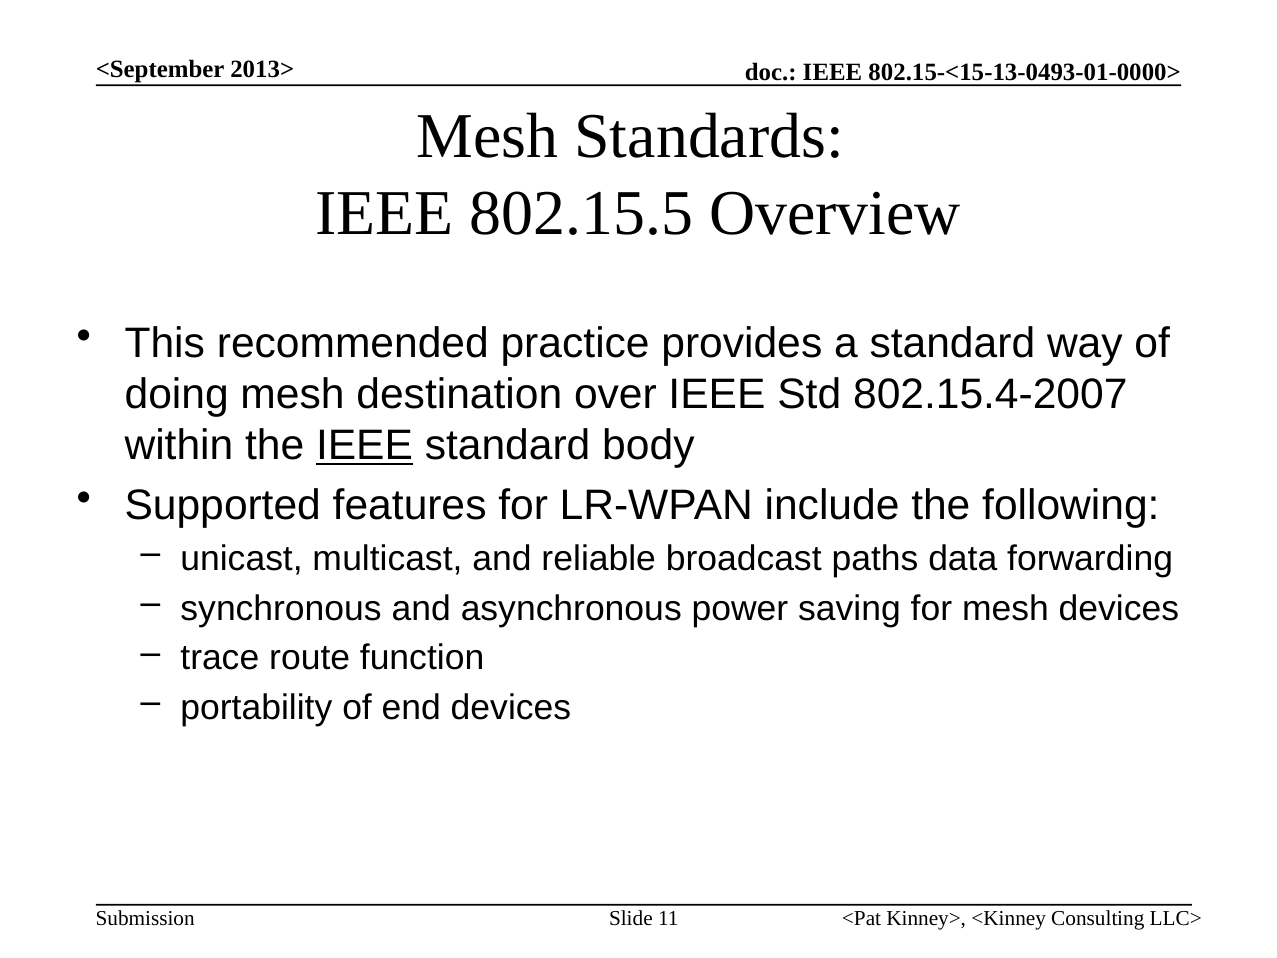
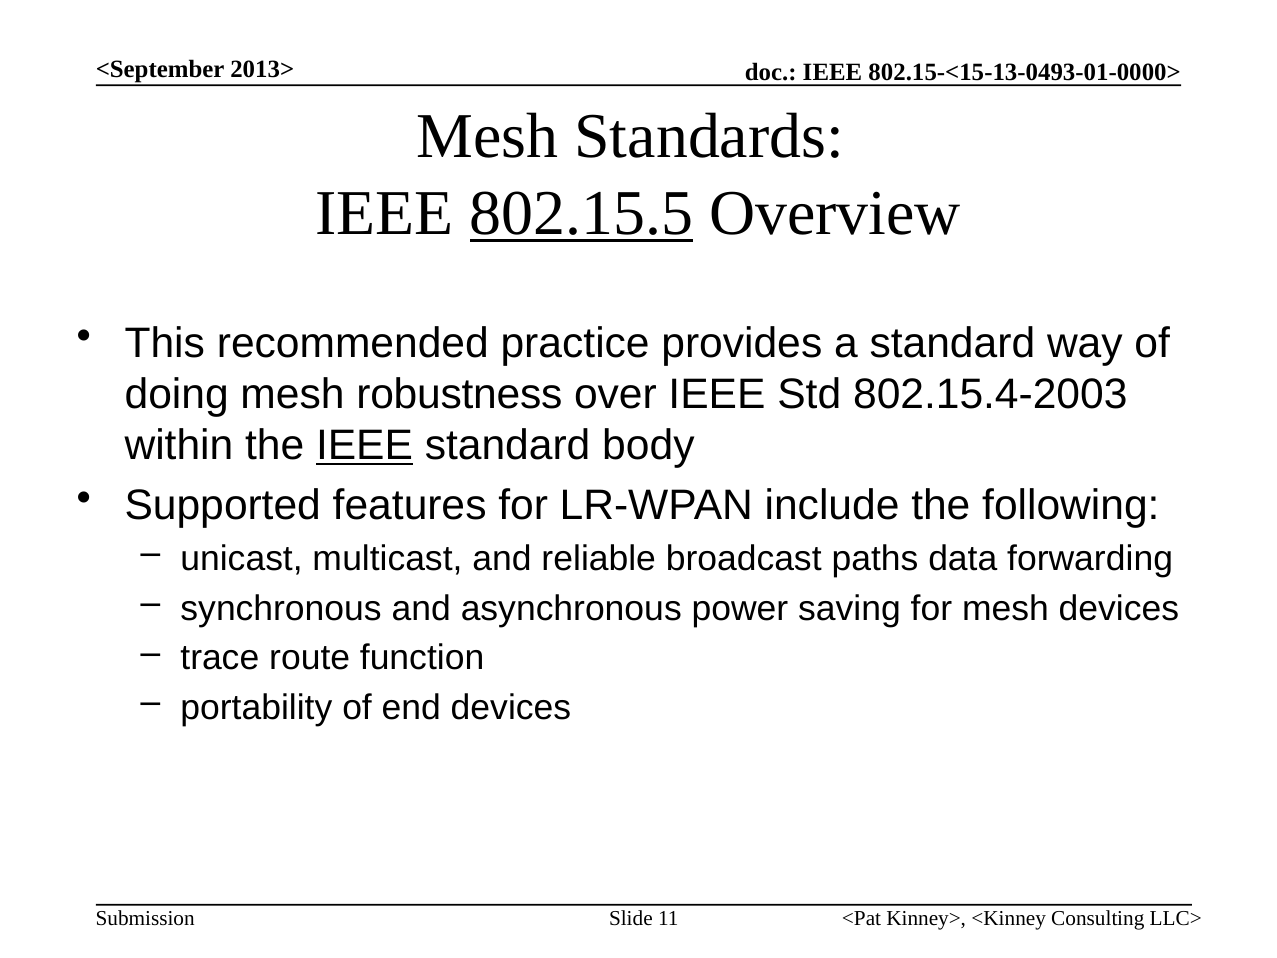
802.15.5 underline: none -> present
destination: destination -> robustness
802.15.4-2007: 802.15.4-2007 -> 802.15.4-2003
